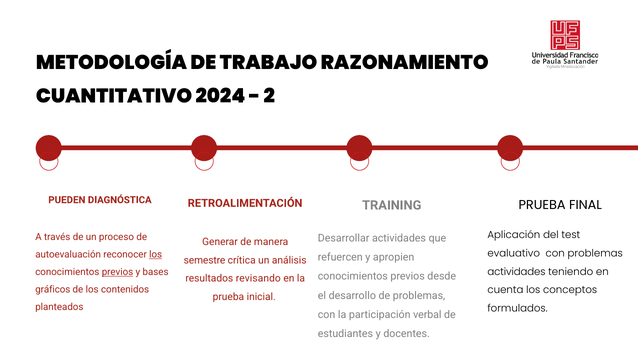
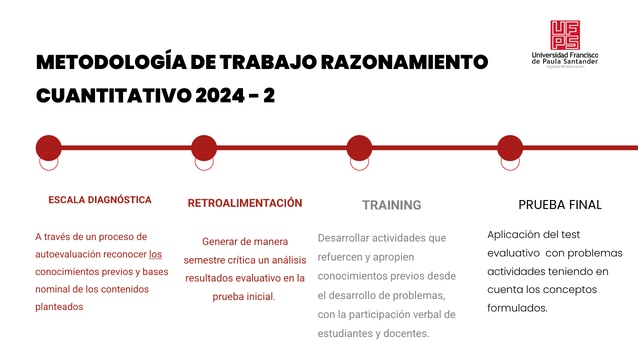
PUEDEN: PUEDEN -> ESCALA
previos at (117, 272) underline: present -> none
resultados revisando: revisando -> evaluativo
gráficos: gráficos -> nominal
